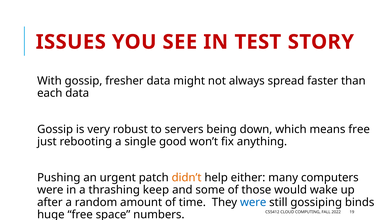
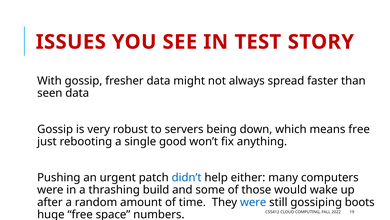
each: each -> seen
didn’t colour: orange -> blue
keep: keep -> build
binds: binds -> boots
